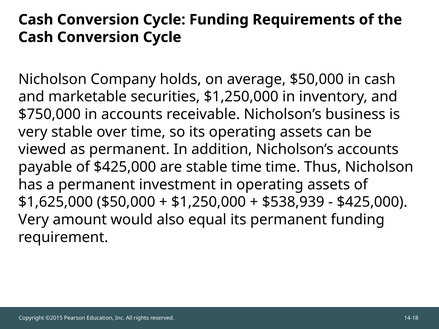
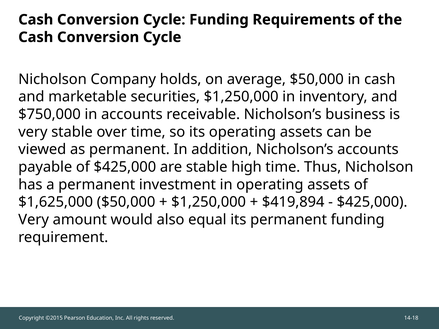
stable time: time -> high
$538,939: $538,939 -> $419,894
